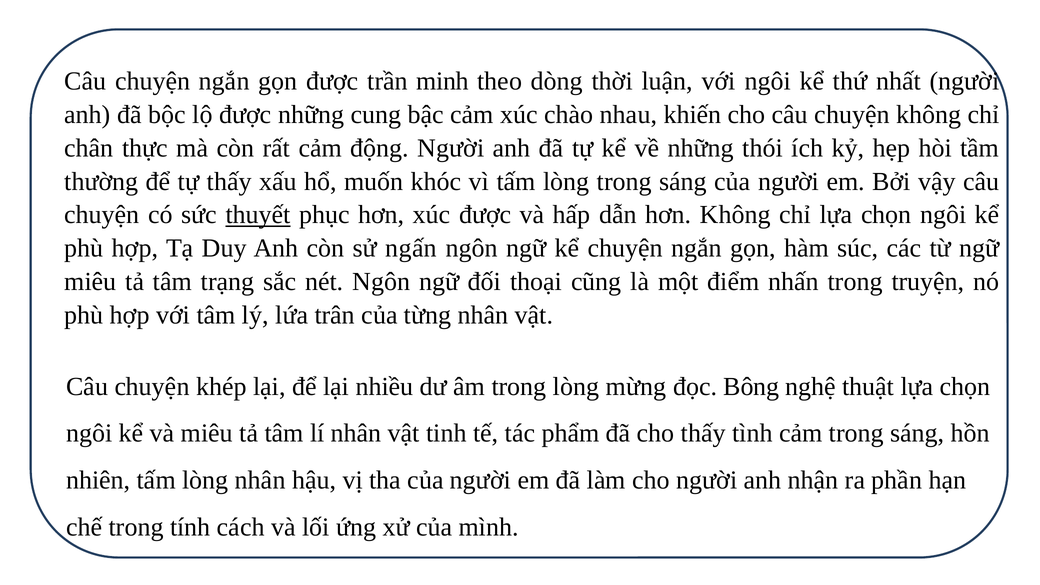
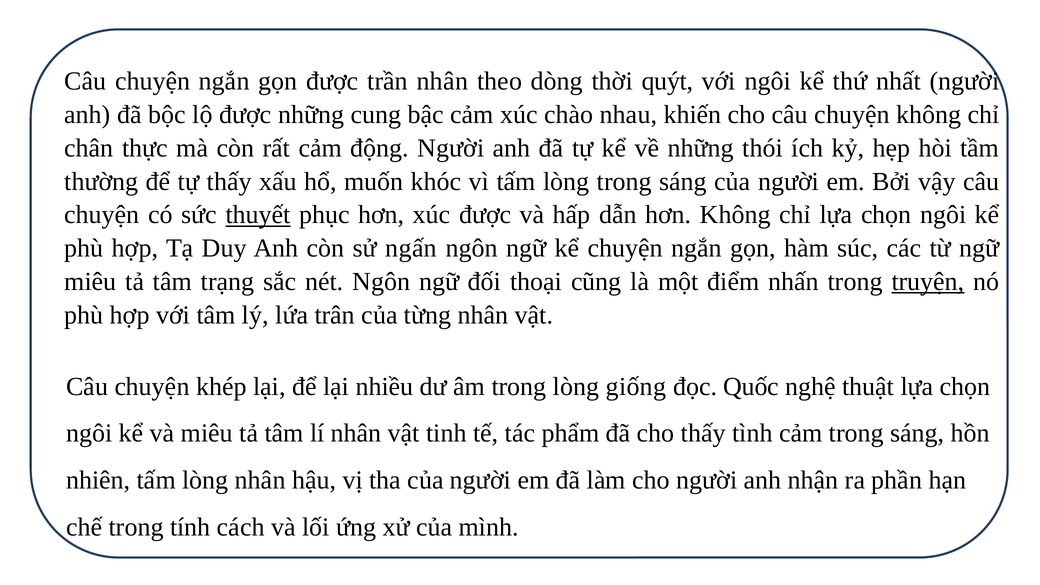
trần minh: minh -> nhân
luận: luận -> quýt
truyện underline: none -> present
mừng: mừng -> giống
Bông: Bông -> Quốc
